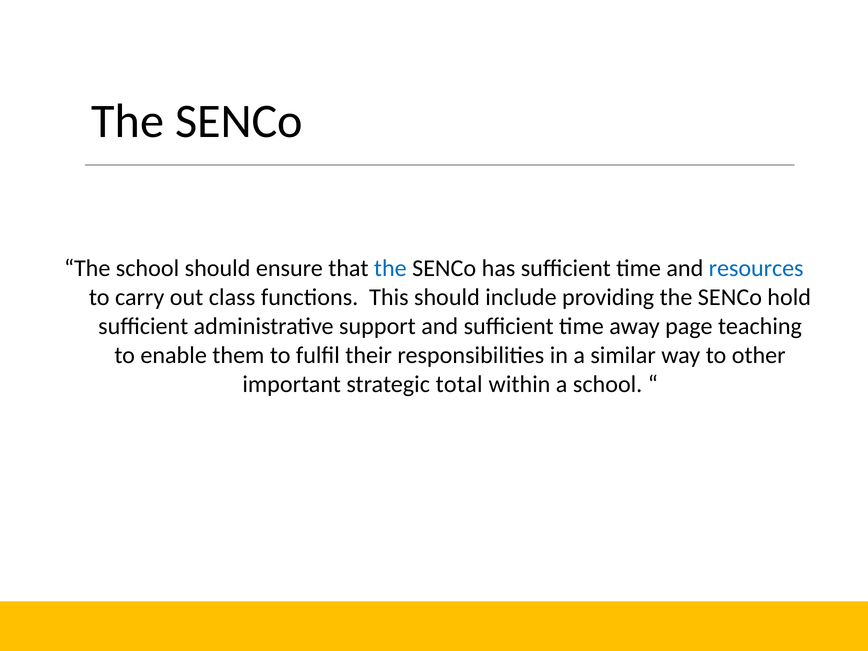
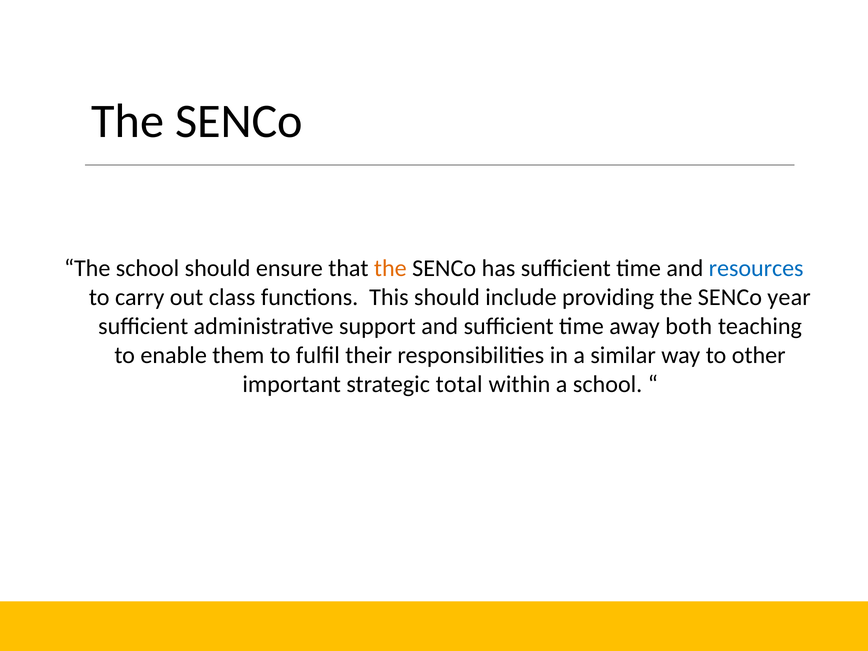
the at (390, 268) colour: blue -> orange
hold: hold -> year
page: page -> both
